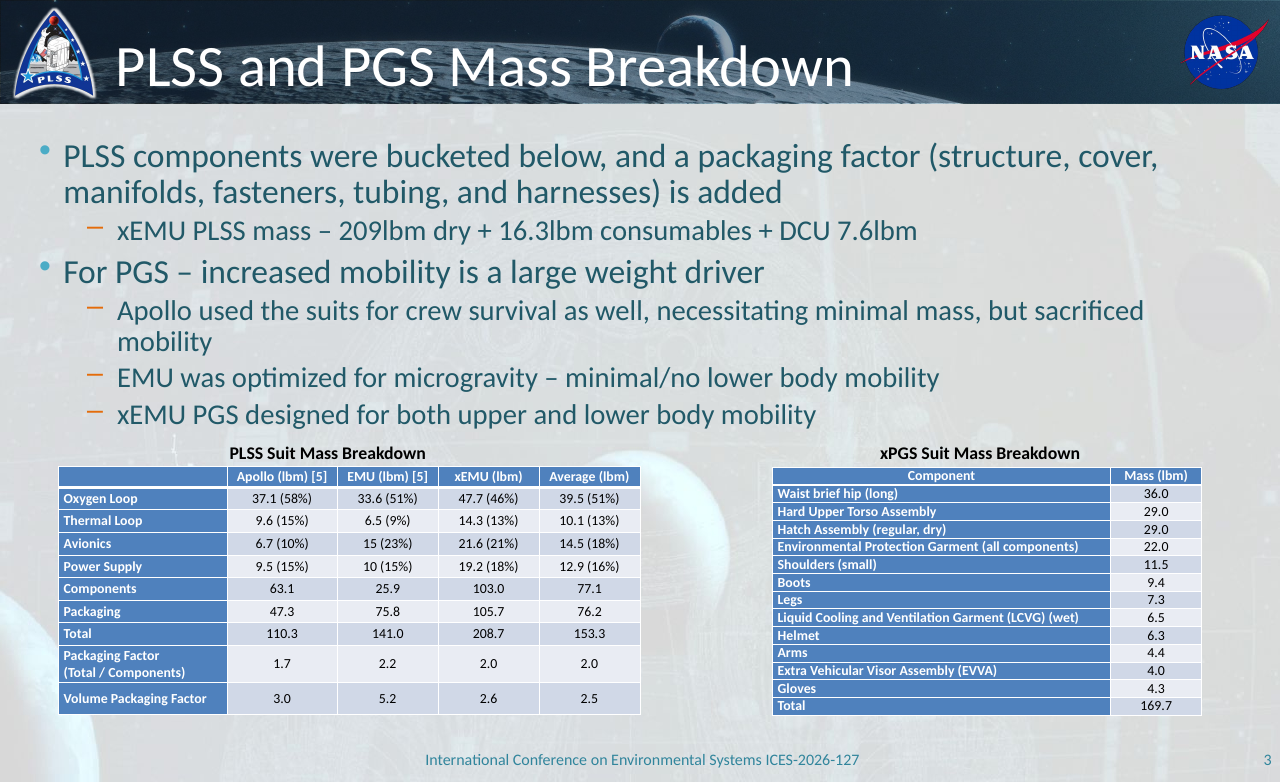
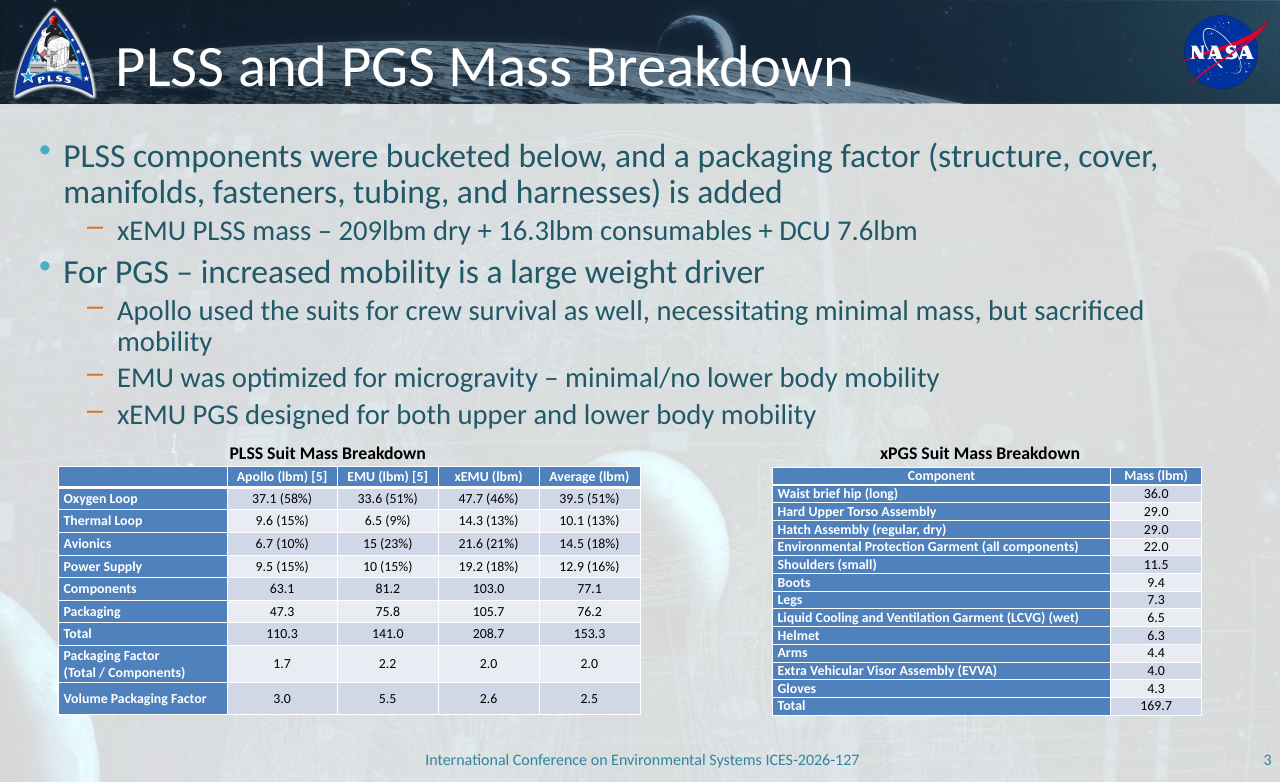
25.9: 25.9 -> 81.2
5.2: 5.2 -> 5.5
